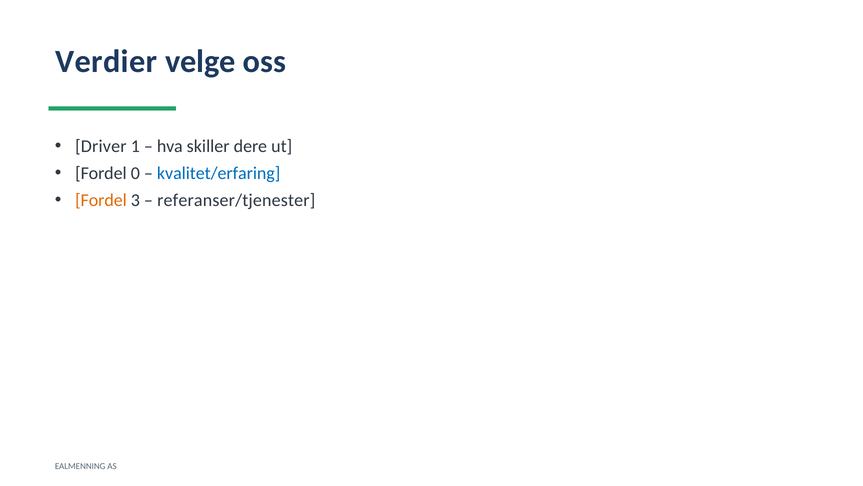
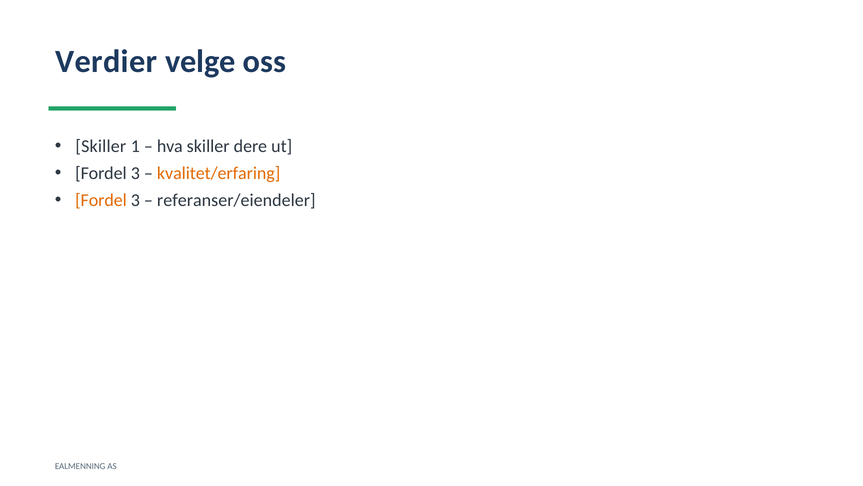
Driver at (101, 146): Driver -> Skiller
0 at (135, 173): 0 -> 3
kvalitet/erfaring colour: blue -> orange
referanser/tjenester: referanser/tjenester -> referanser/eiendeler
